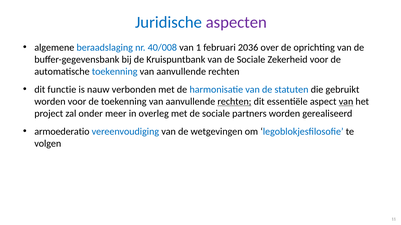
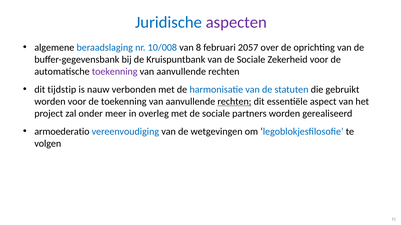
40/008: 40/008 -> 10/008
1: 1 -> 8
2036: 2036 -> 2057
toekenning at (115, 72) colour: blue -> purple
functie: functie -> tijdstip
van at (346, 102) underline: present -> none
